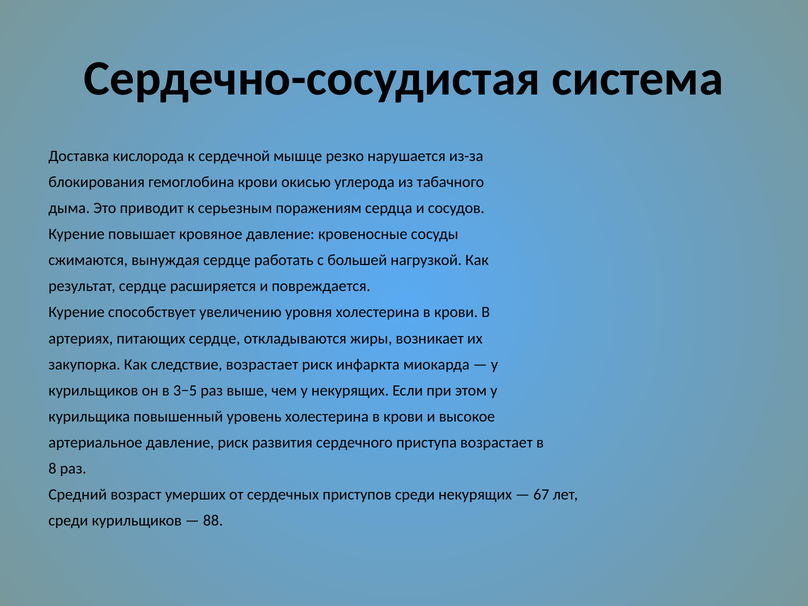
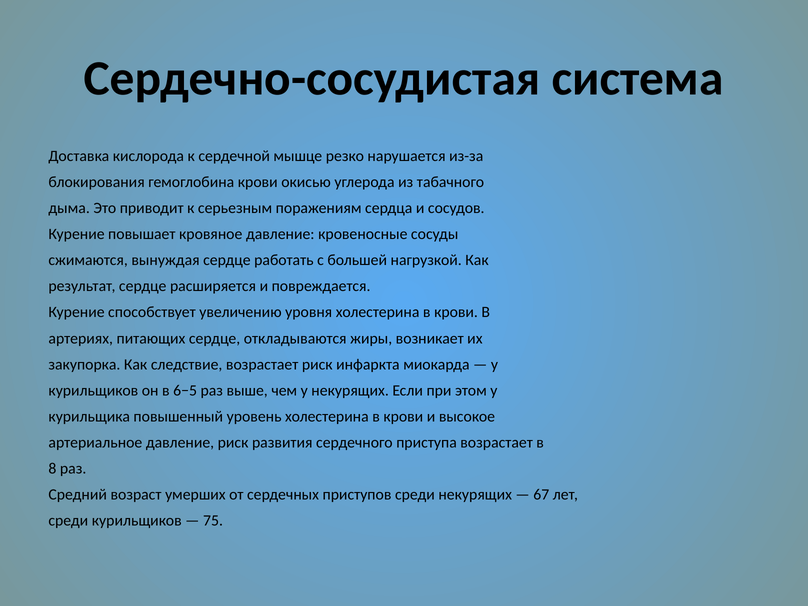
3−5: 3−5 -> 6−5
88: 88 -> 75
